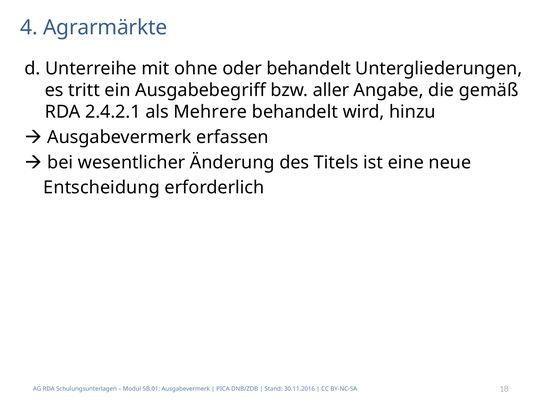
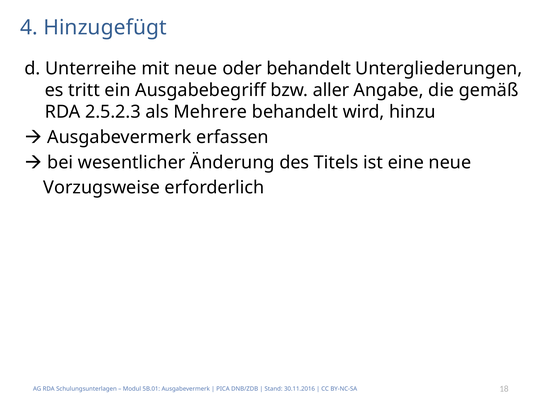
Agrarmärkte: Agrarmärkte -> Hinzugefügt
mit ohne: ohne -> neue
2.4.2.1: 2.4.2.1 -> 2.5.2.3
Entscheidung: Entscheidung -> Vorzugsweise
